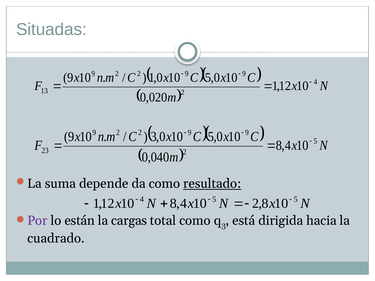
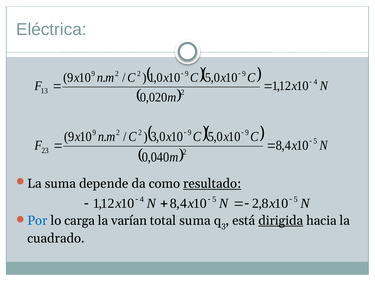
Situadas: Situadas -> Eléctrica
Por colour: purple -> blue
están: están -> carga
cargas: cargas -> varían
total como: como -> suma
dirigida underline: none -> present
